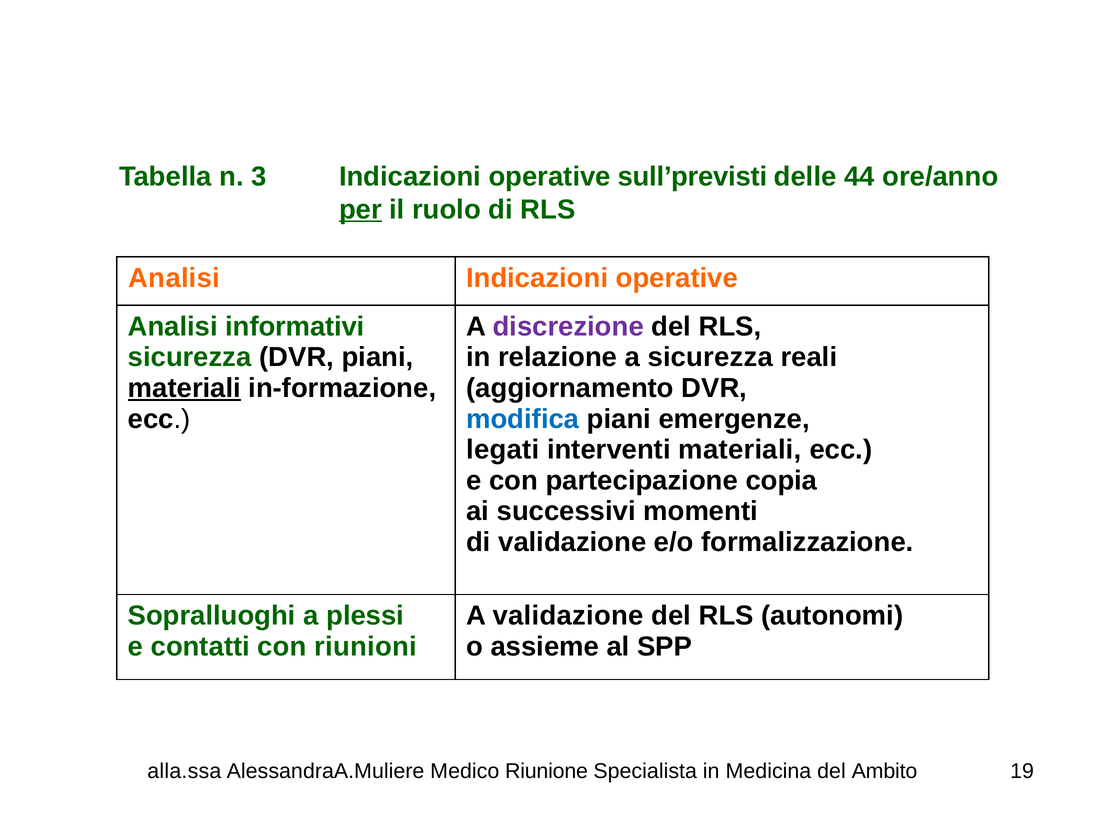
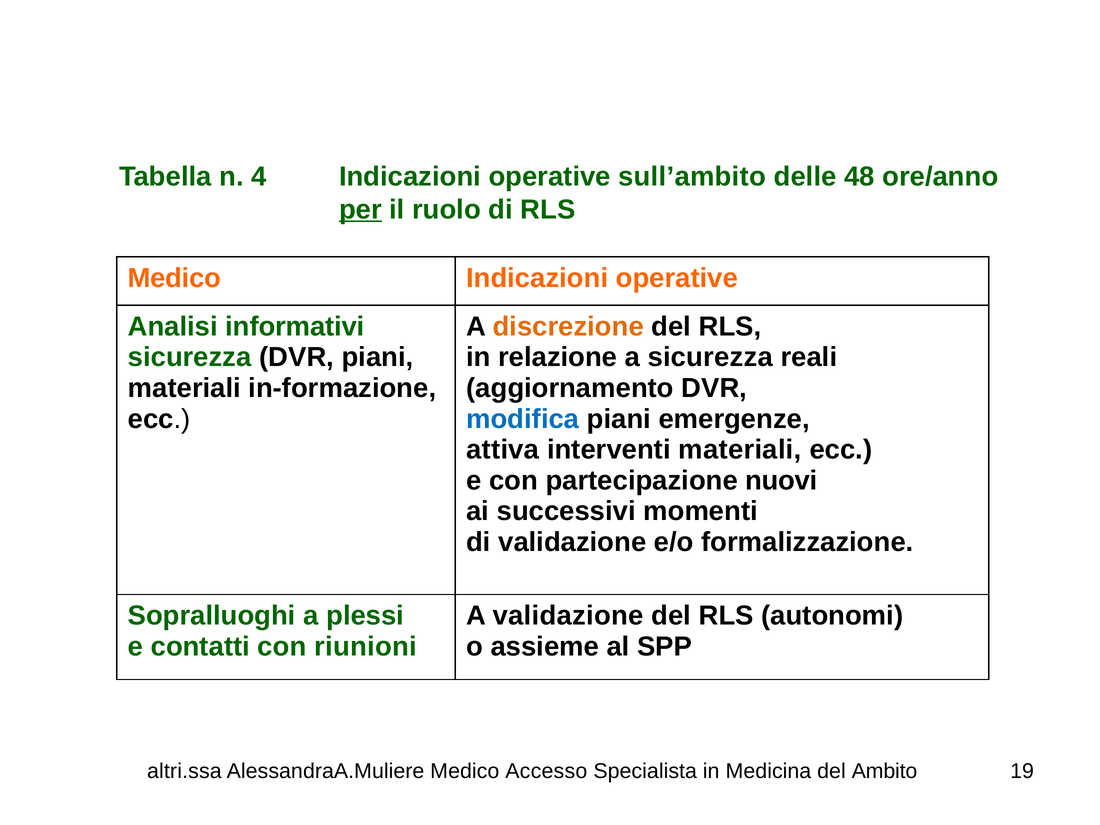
3: 3 -> 4
sull’previsti: sull’previsti -> sull’ambito
44: 44 -> 48
Analisi at (174, 278): Analisi -> Medico
discrezione colour: purple -> orange
materiali at (184, 388) underline: present -> none
legati: legati -> attiva
copia: copia -> nuovi
alla.ssa: alla.ssa -> altri.ssa
Riunione: Riunione -> Accesso
